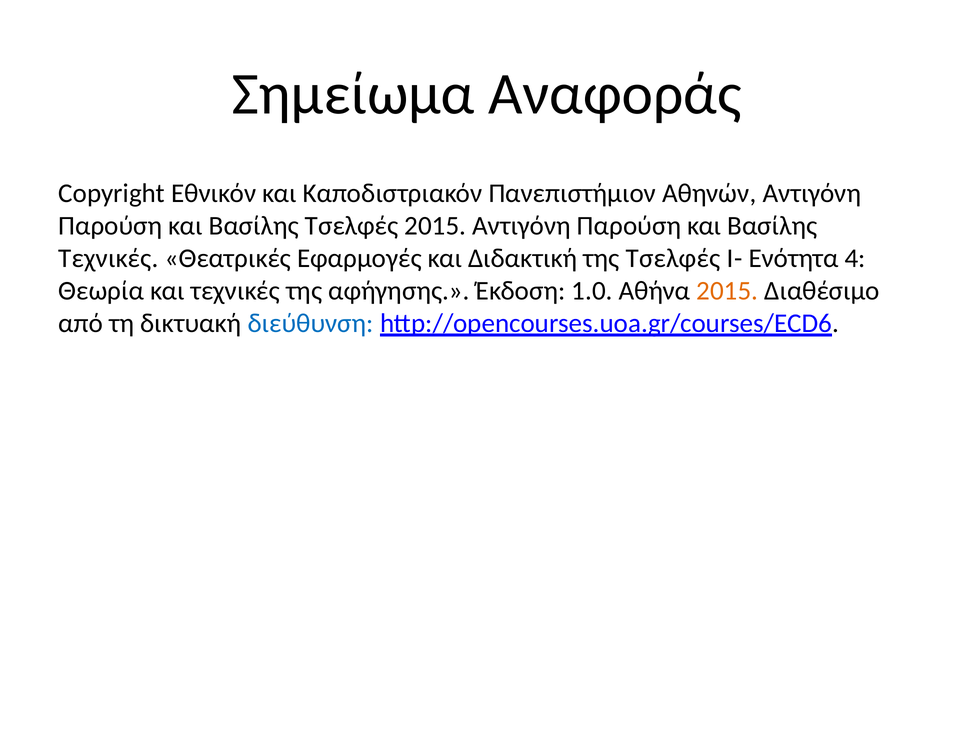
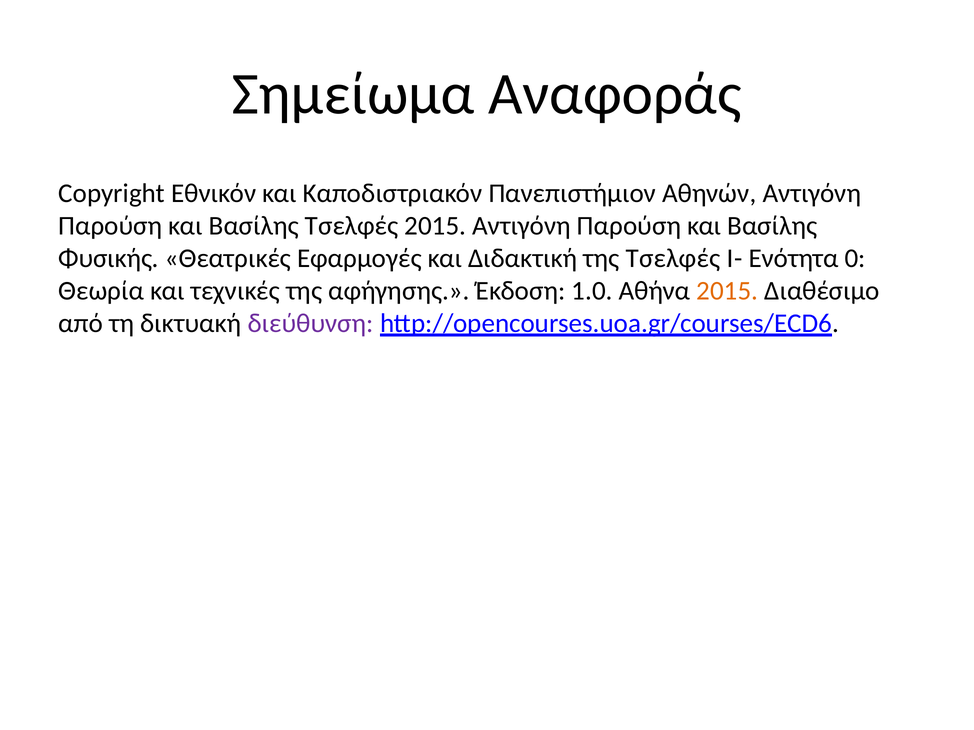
Τεχνικές at (108, 259): Τεχνικές -> Φυσικής
4: 4 -> 0
διεύθυνση colour: blue -> purple
